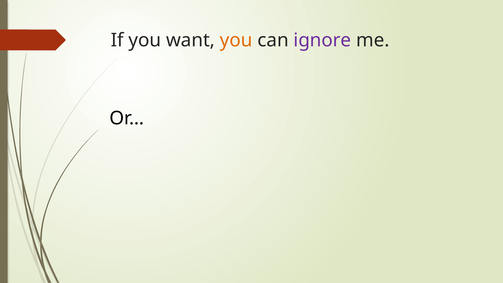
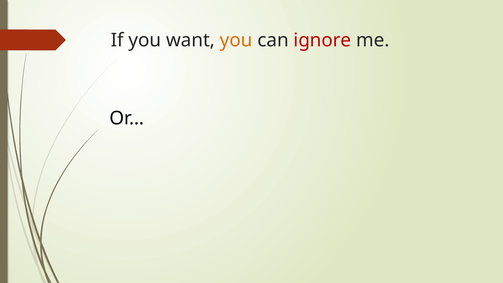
ignore colour: purple -> red
